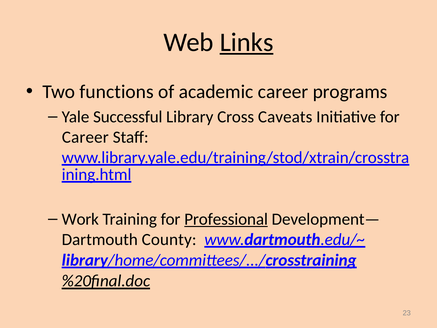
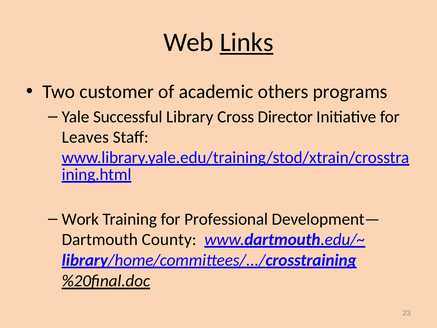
functions: functions -> customer
academic career: career -> others
Caveats: Caveats -> Director
Career at (85, 137): Career -> Leaves
Professional underline: present -> none
